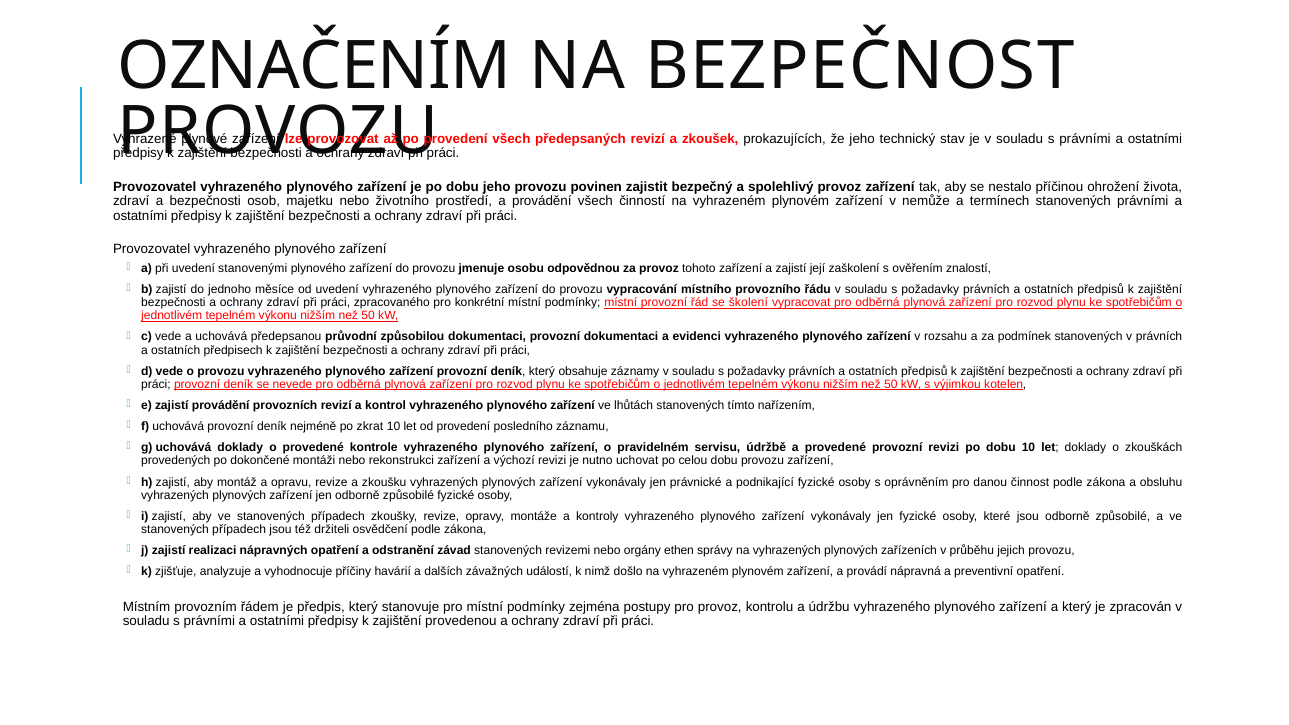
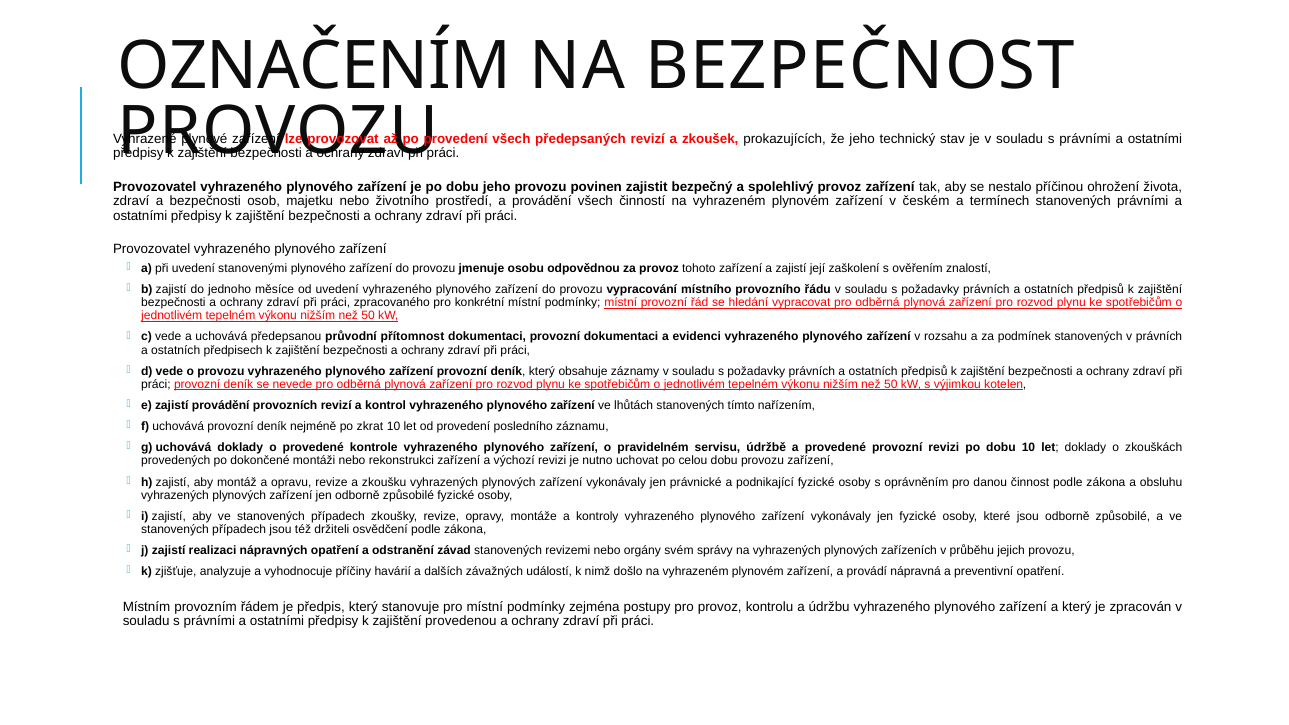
nemůže: nemůže -> českém
školení: školení -> hledání
způsobilou: způsobilou -> přítomnost
ethen: ethen -> svém
